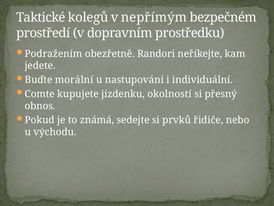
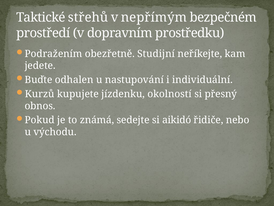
kolegů: kolegů -> střehů
Randori: Randori -> Studijní
morální: morální -> odhalen
Comte: Comte -> Kurzů
prvků: prvků -> aikidó
